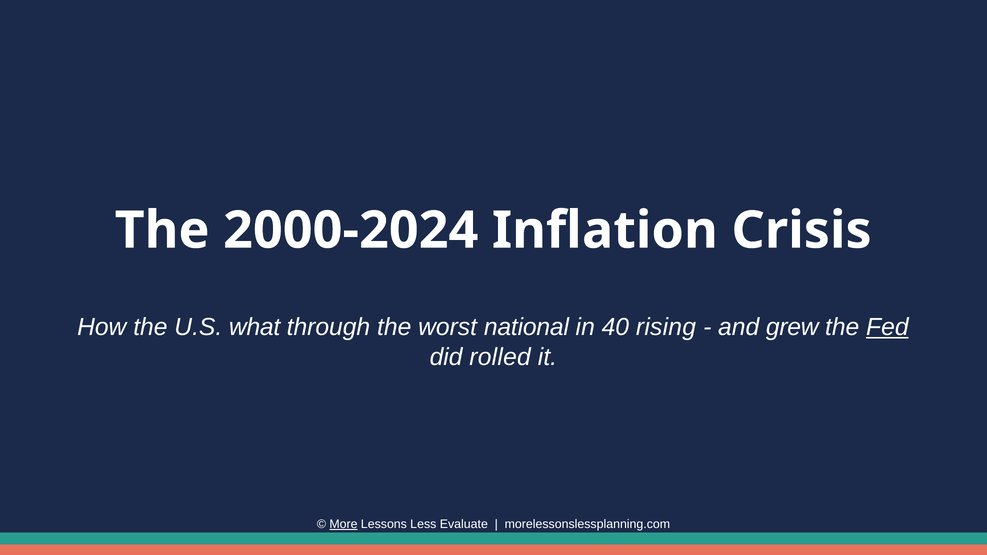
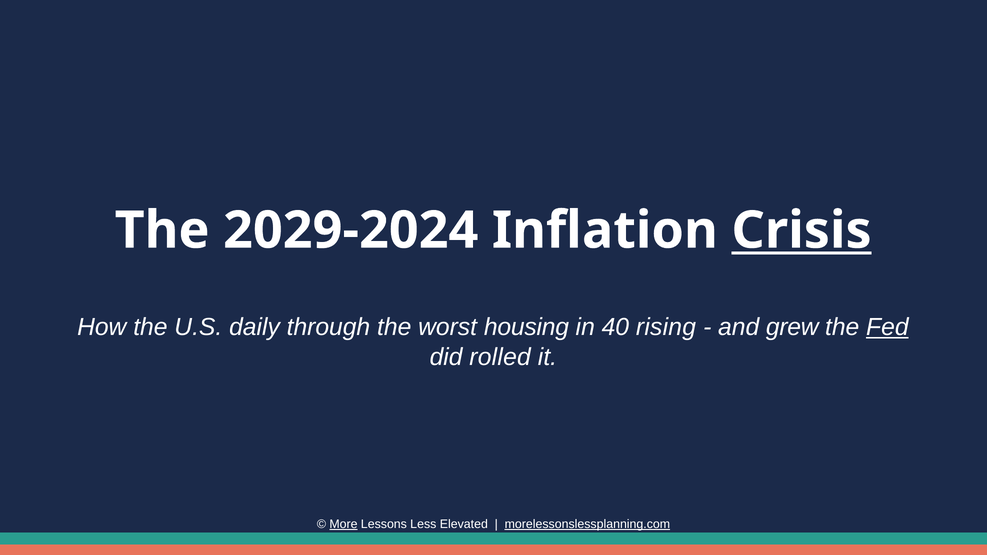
2000-2024: 2000-2024 -> 2029-2024
Crisis underline: none -> present
what: what -> daily
national: national -> housing
Evaluate: Evaluate -> Elevated
morelessonslessplanning.com underline: none -> present
